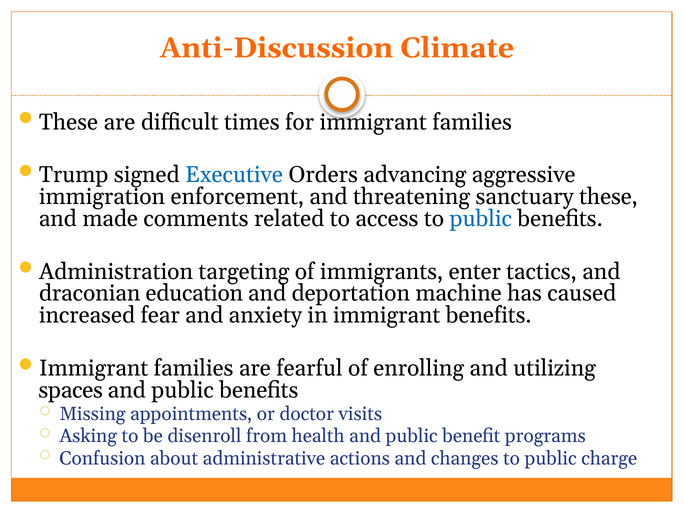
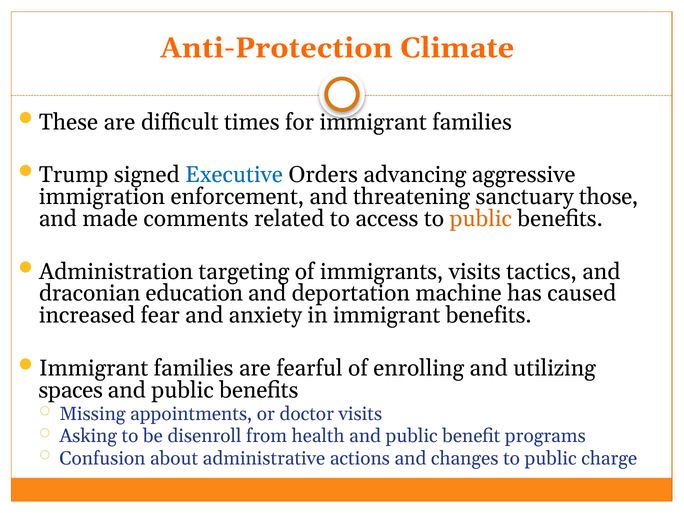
Anti-Discussion: Anti-Discussion -> Anti-Protection
sanctuary these: these -> those
public at (481, 219) colour: blue -> orange
immigrants enter: enter -> visits
